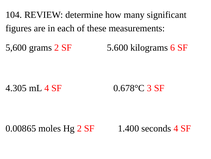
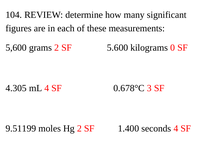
6: 6 -> 0
0.00865: 0.00865 -> 9.51199
